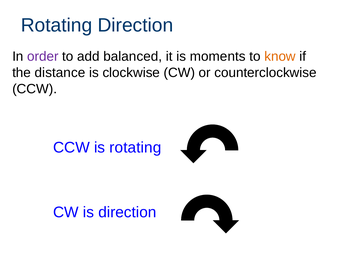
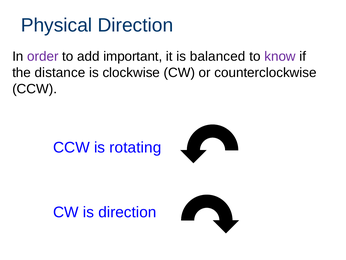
Rotating at (57, 25): Rotating -> Physical
balanced: balanced -> important
moments: moments -> balanced
know colour: orange -> purple
